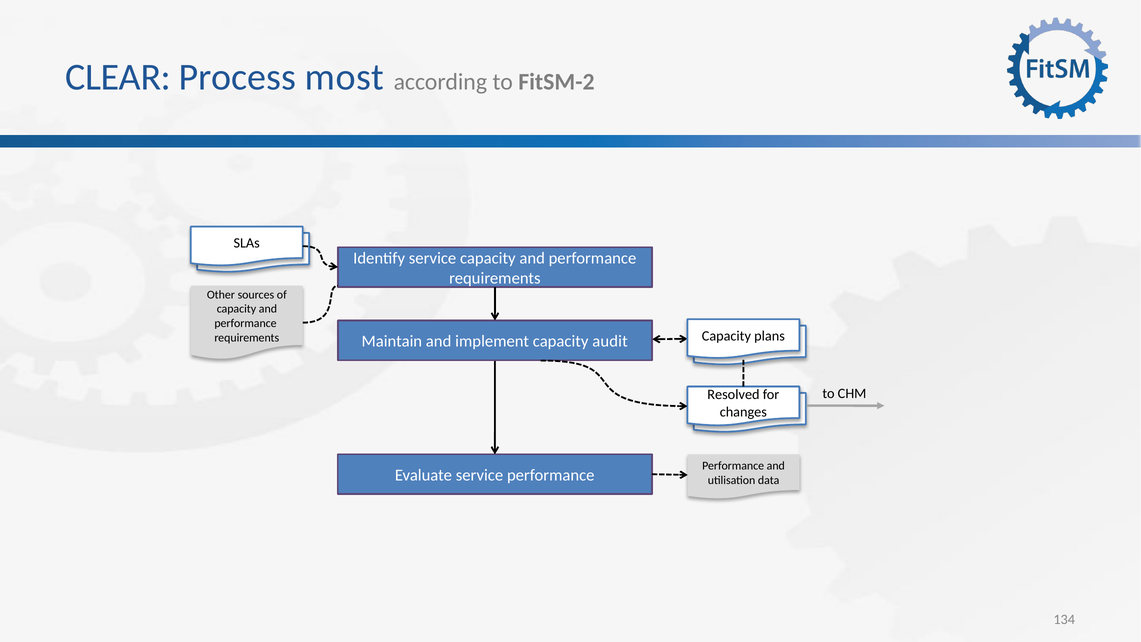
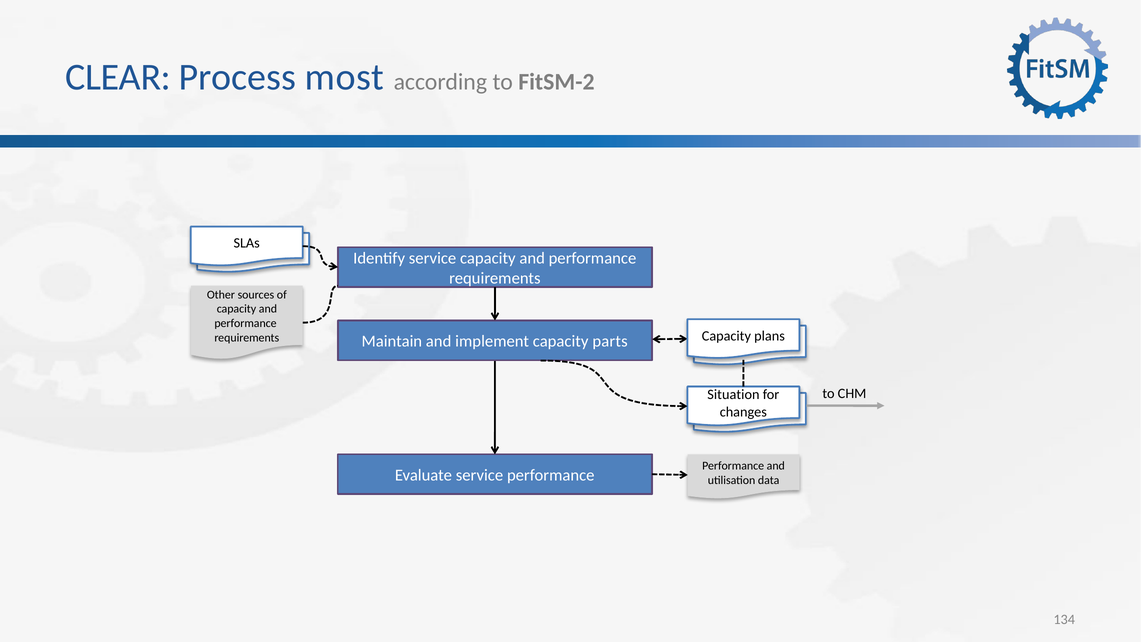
audit: audit -> parts
Resolved: Resolved -> Situation
